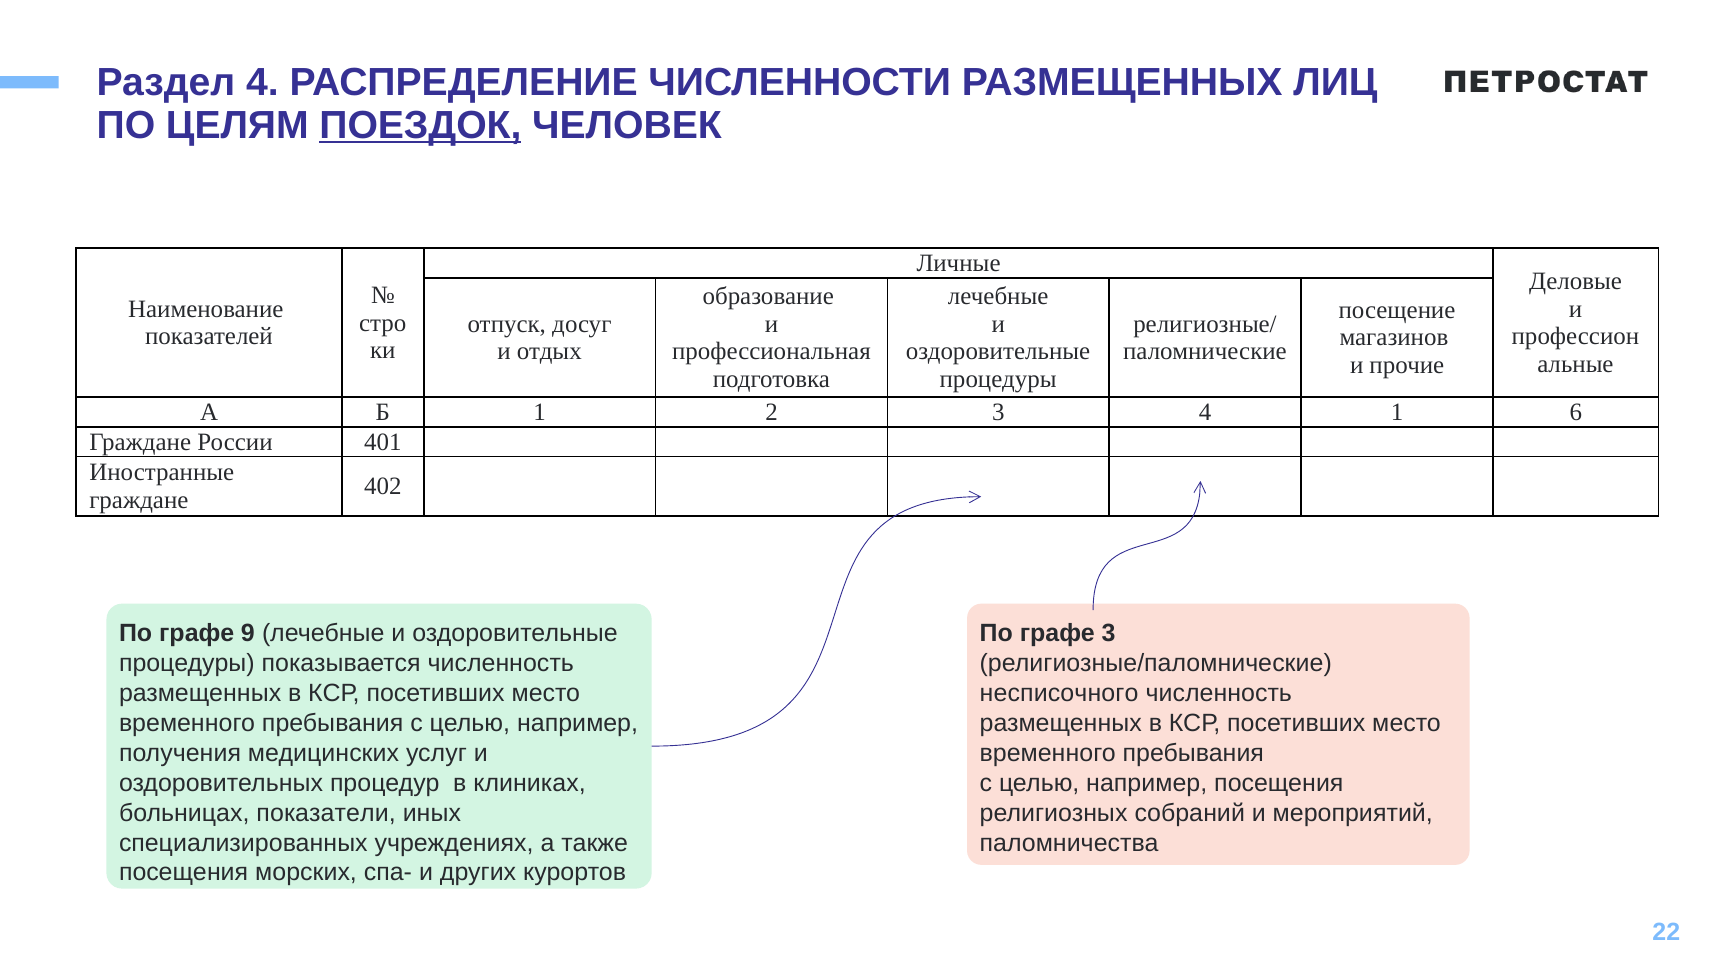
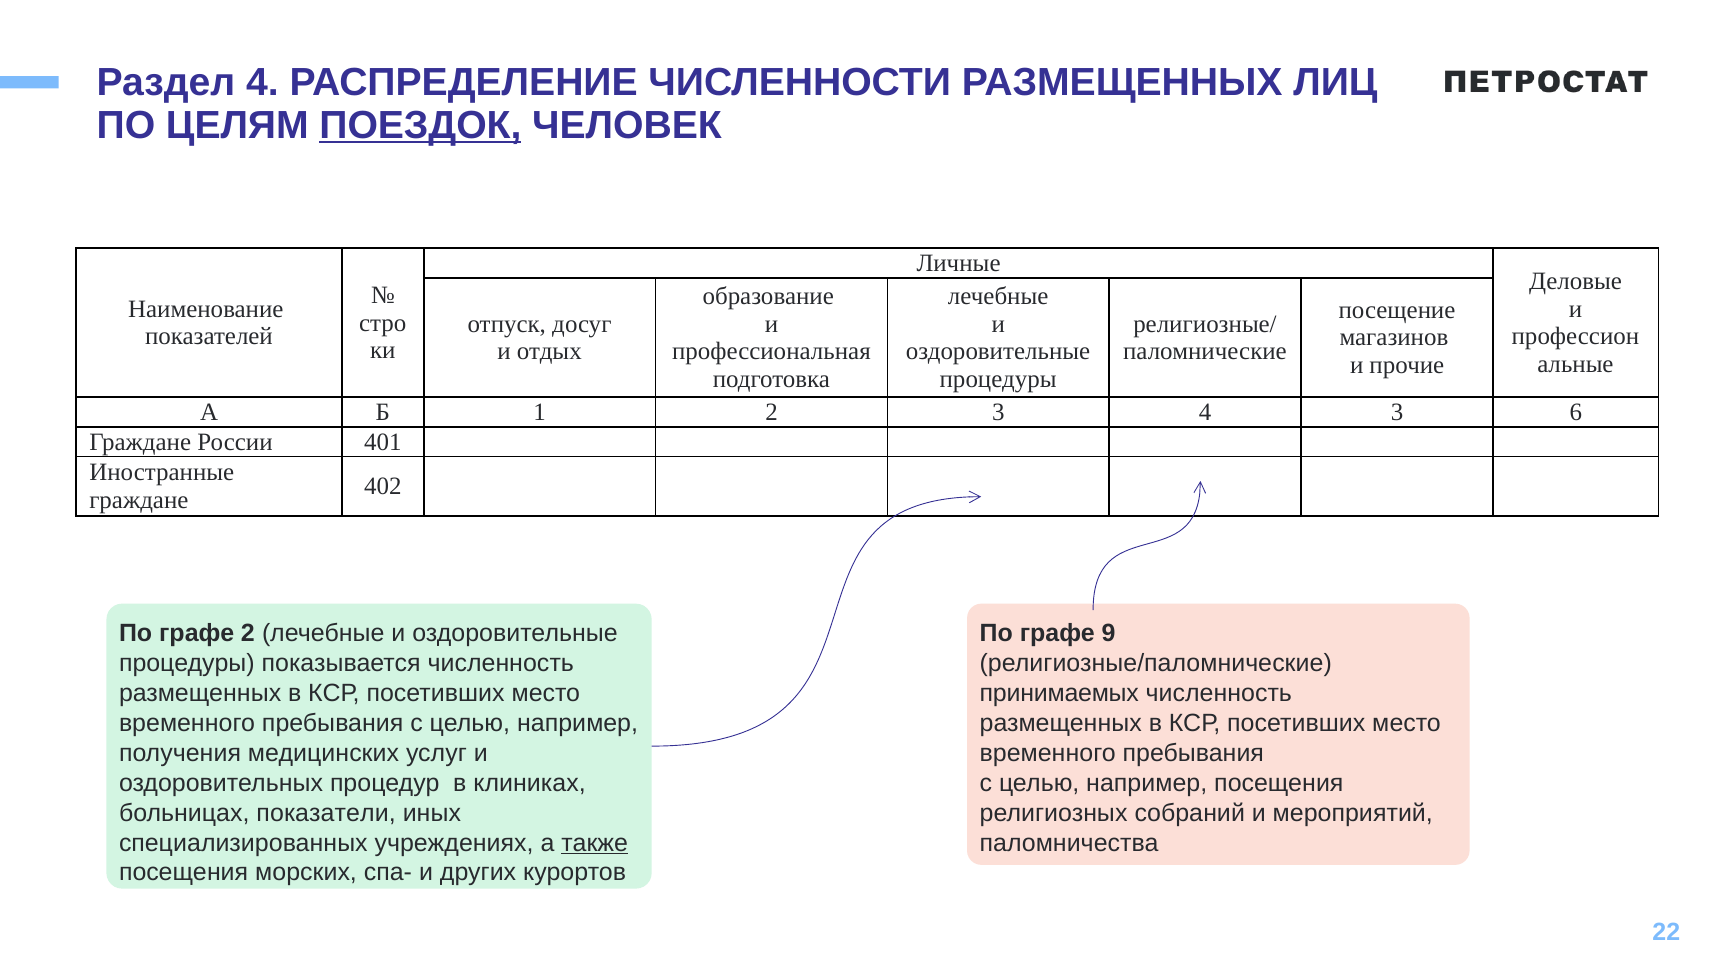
4 1: 1 -> 3
графе 9: 9 -> 2
графе 3: 3 -> 9
несписочного: несписочного -> принимаемых
также underline: none -> present
